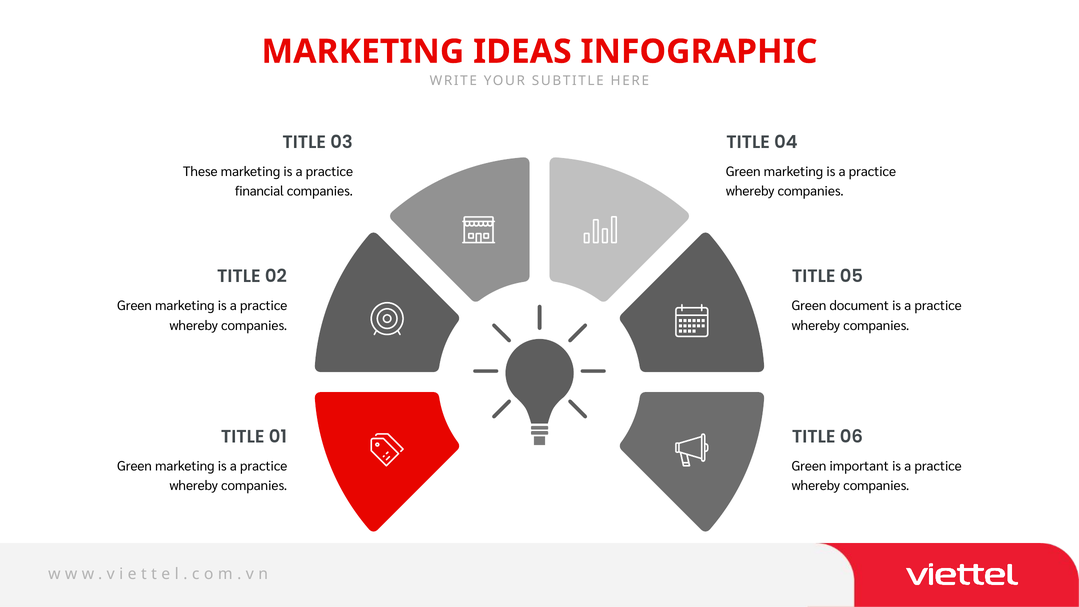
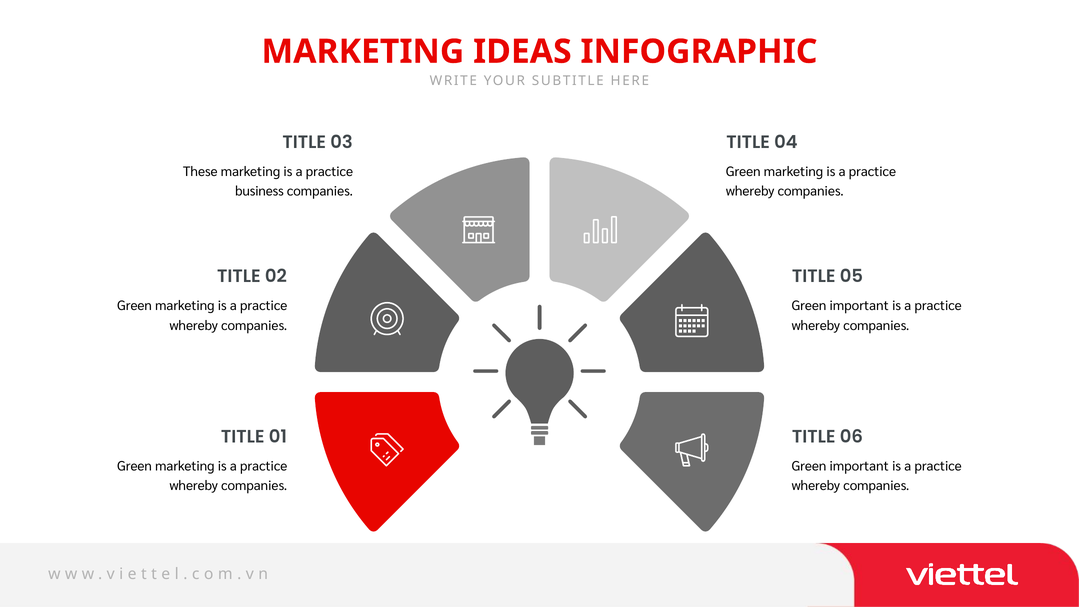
financial: financial -> business
document at (859, 306): document -> important
